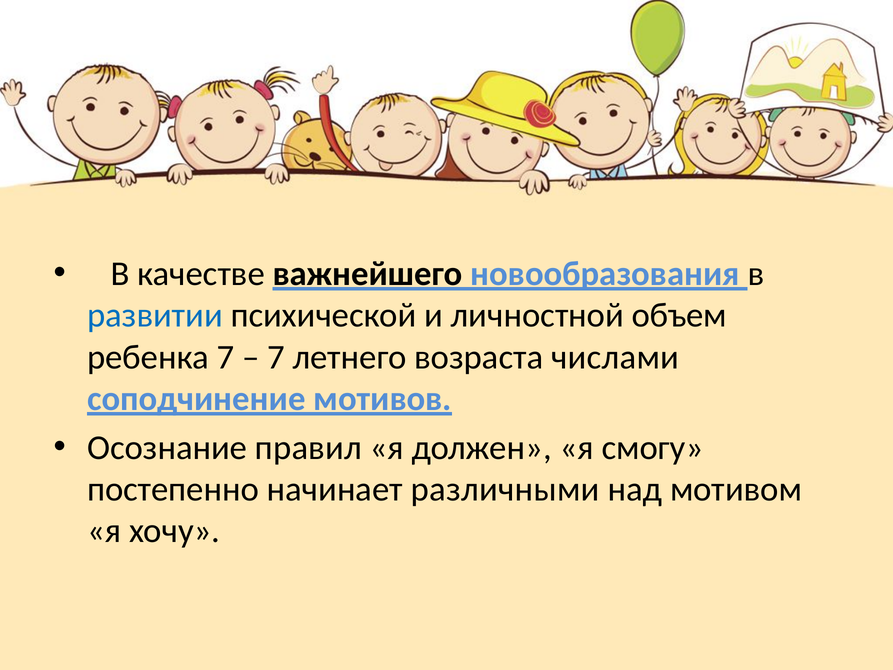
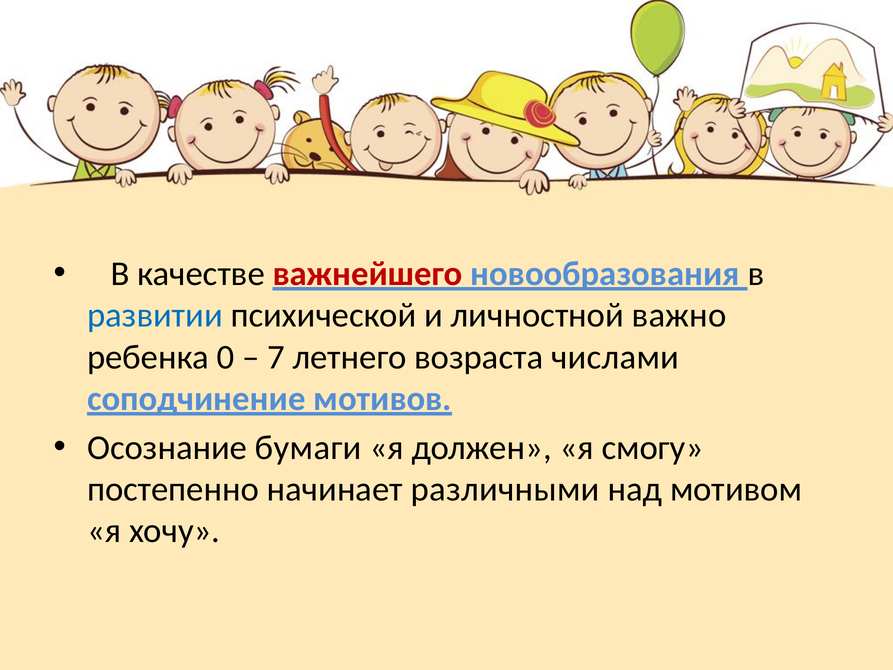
важнейшего colour: black -> red
объем: объем -> важно
ребенка 7: 7 -> 0
правил: правил -> бумаги
